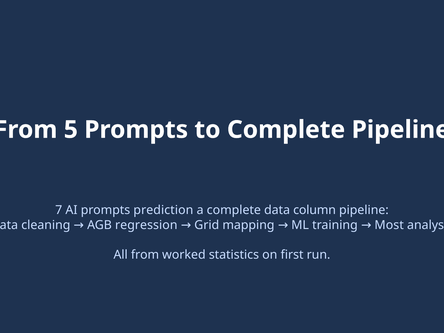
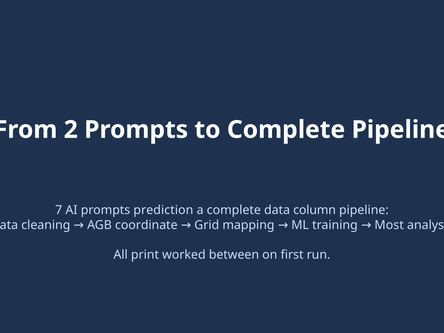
5: 5 -> 2
regression: regression -> coordinate
All from: from -> print
statistics: statistics -> between
